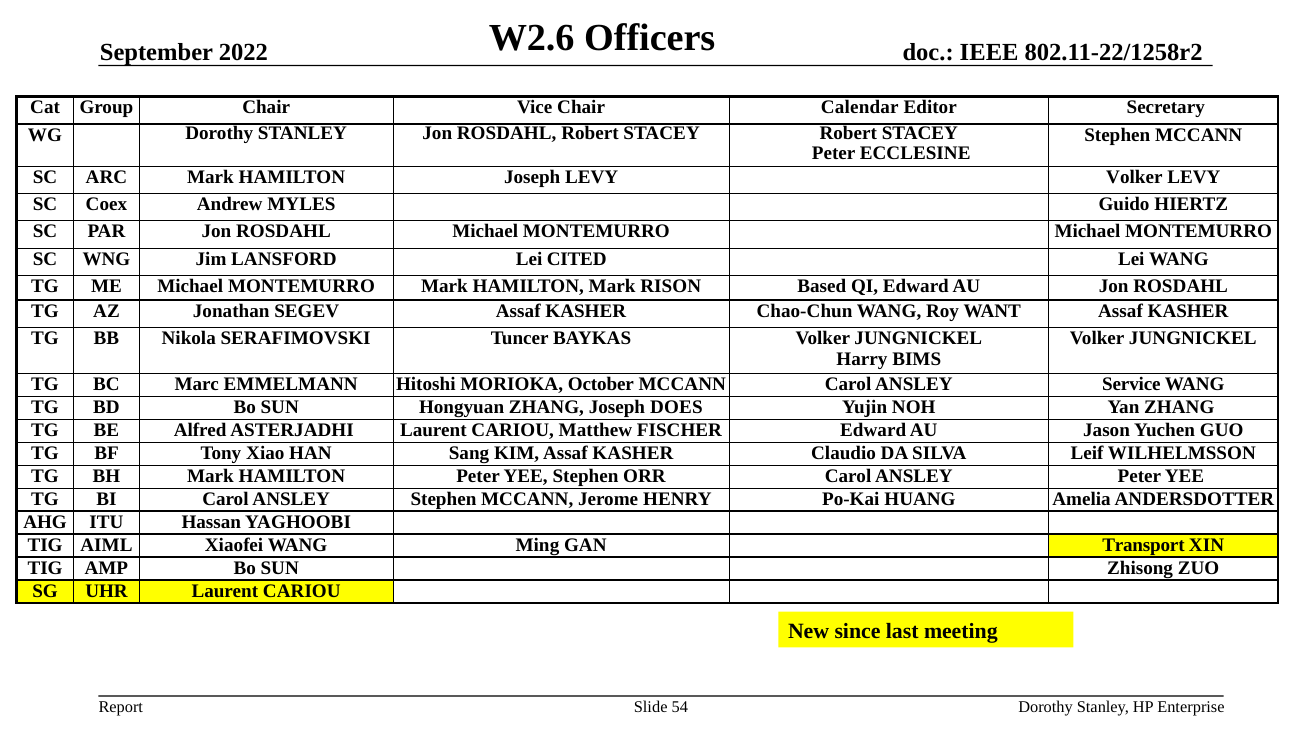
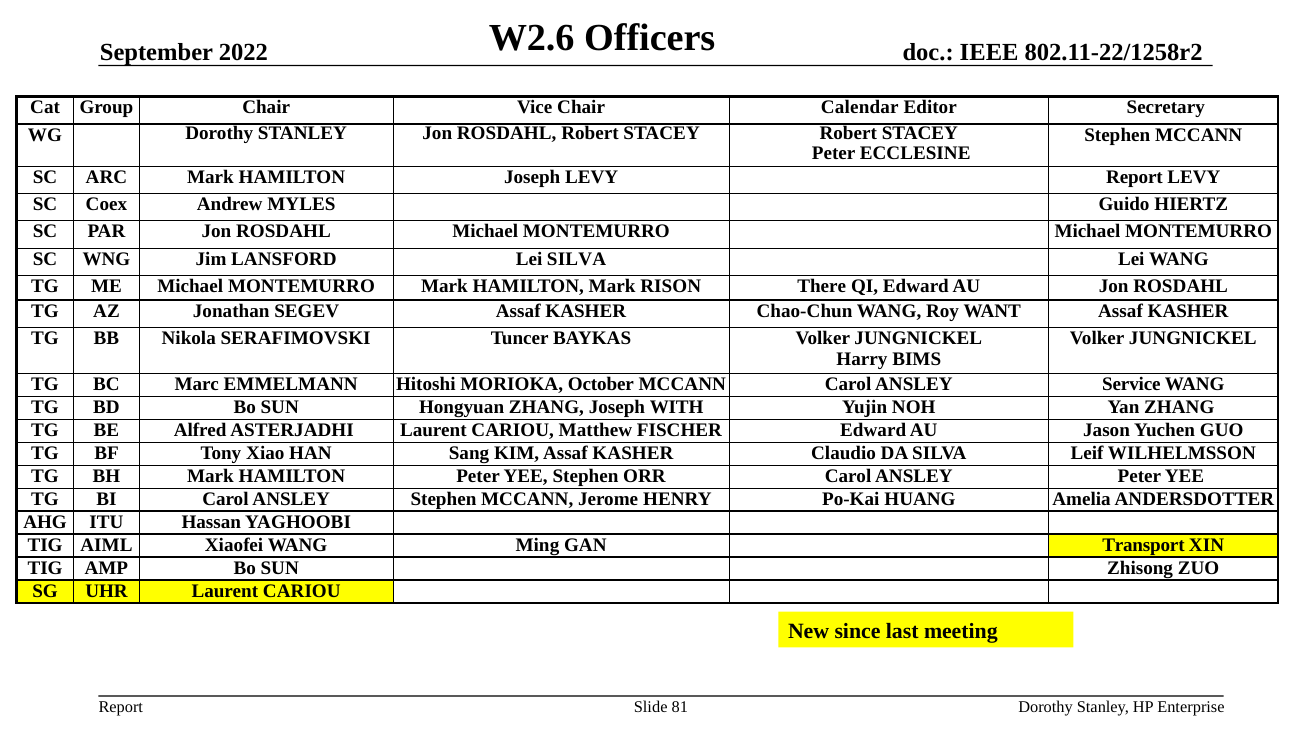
LEVY Volker: Volker -> Report
Lei CITED: CITED -> SILVA
Based: Based -> There
DOES: DOES -> WITH
54: 54 -> 81
